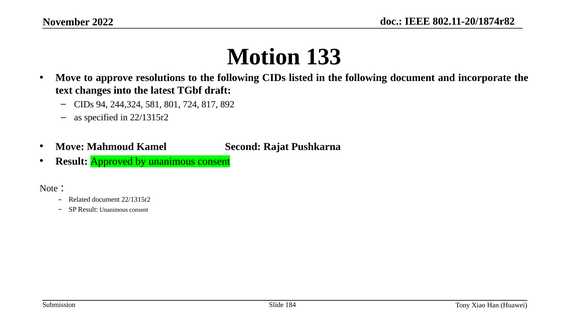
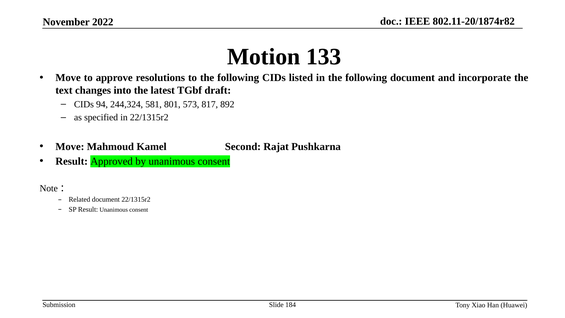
724: 724 -> 573
